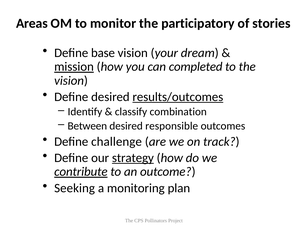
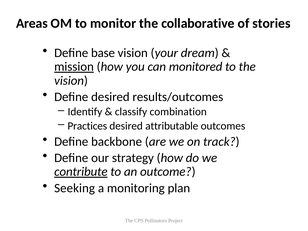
participatory: participatory -> collaborative
completed: completed -> monitored
results/outcomes underline: present -> none
Between: Between -> Practices
responsible: responsible -> attributable
challenge: challenge -> backbone
strategy underline: present -> none
